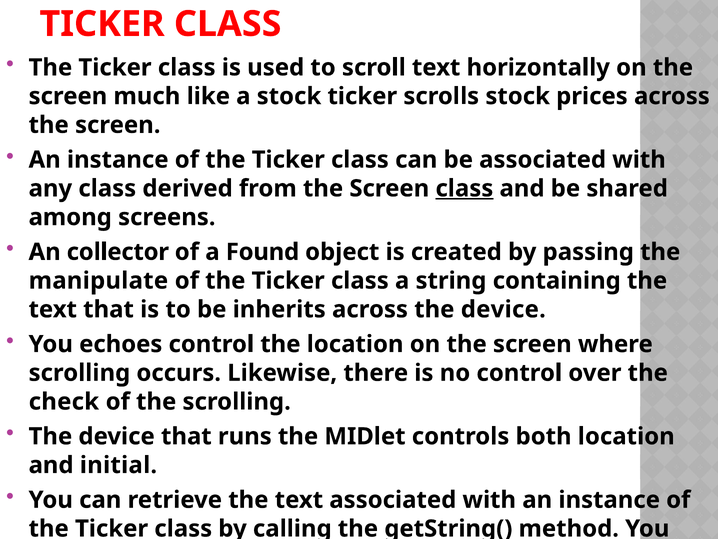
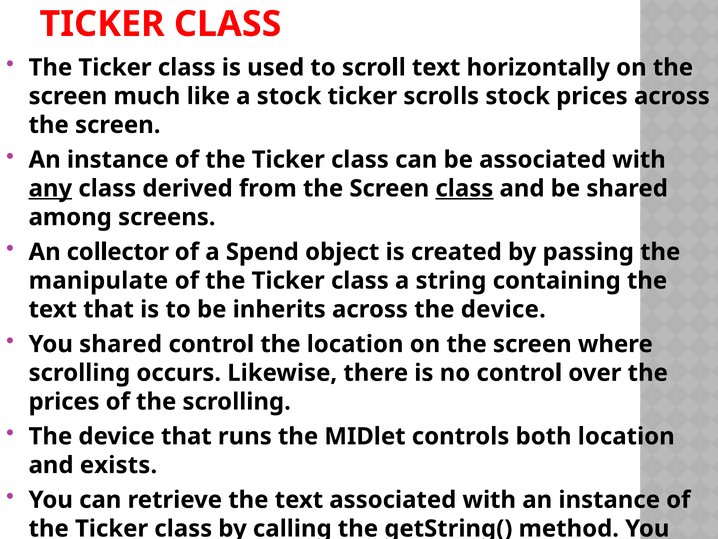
any underline: none -> present
Found: Found -> Spend
You echoes: echoes -> shared
check at (64, 401): check -> prices
initial: initial -> exists
